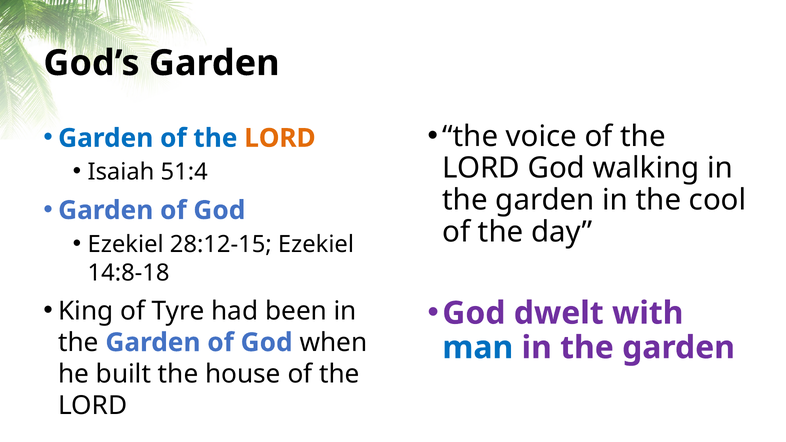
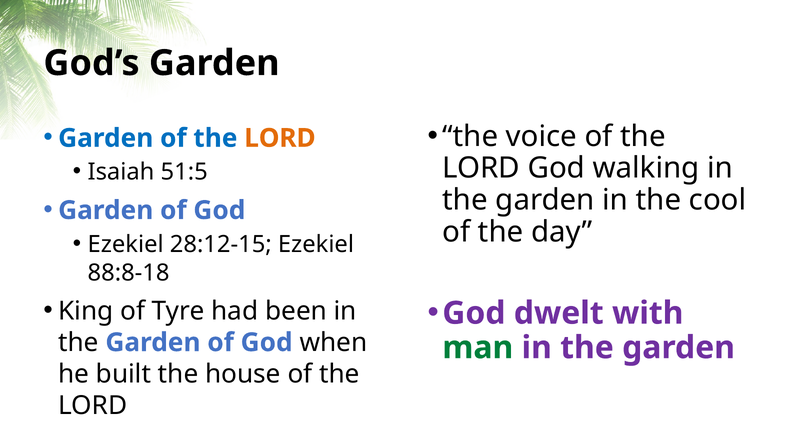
51:4: 51:4 -> 51:5
14:8-18: 14:8-18 -> 88:8-18
man colour: blue -> green
